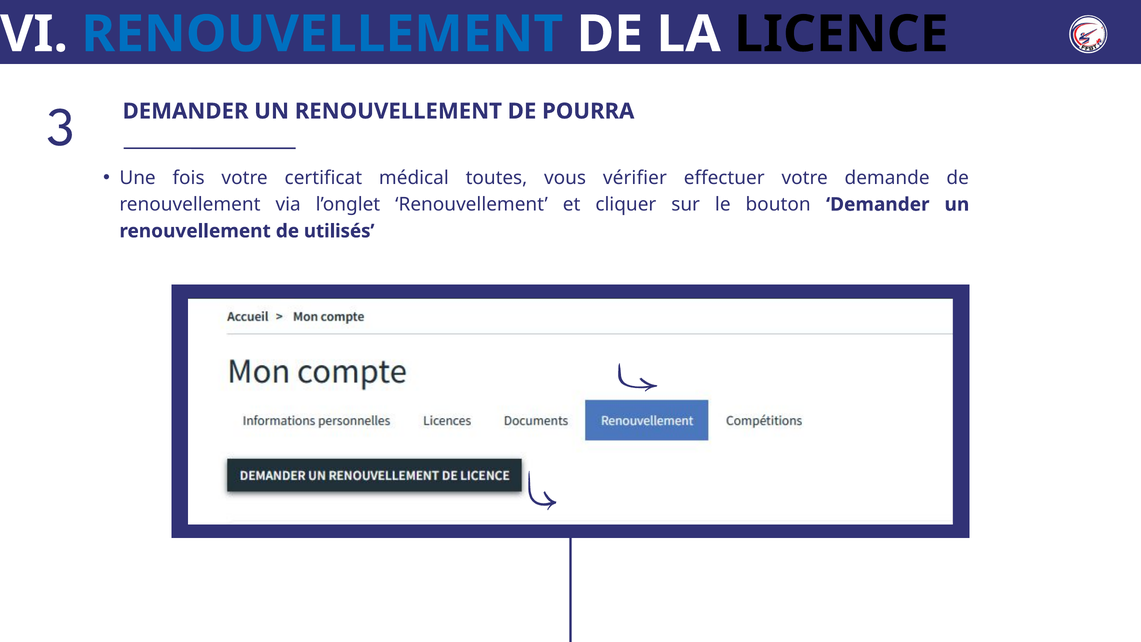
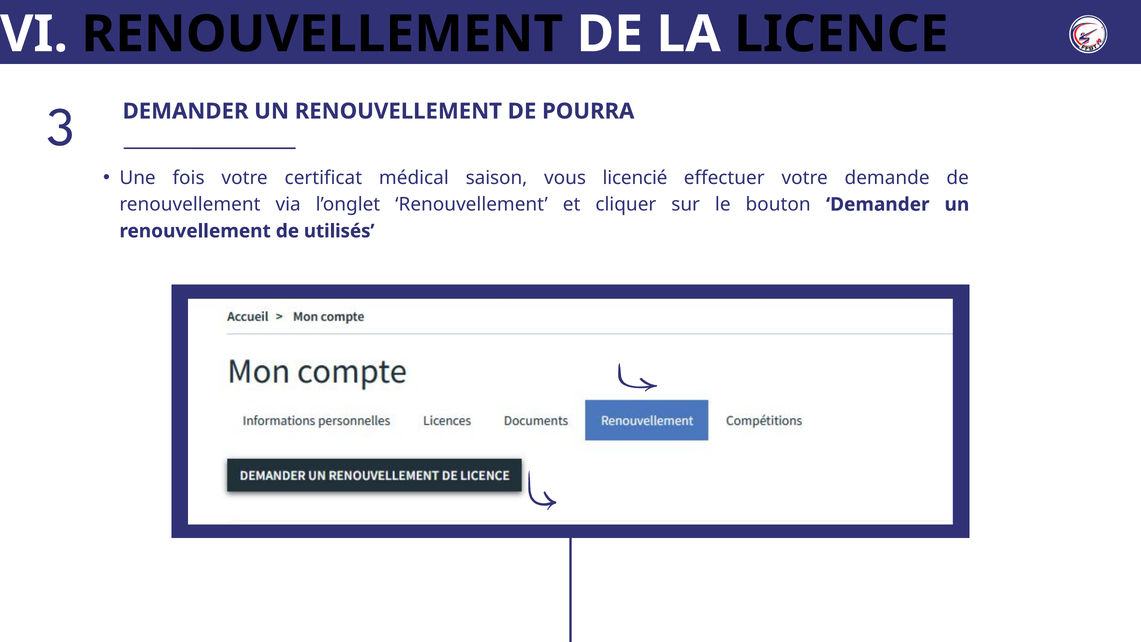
RENOUVELLEMENT at (322, 34) colour: blue -> black
toutes: toutes -> saison
vérifier: vérifier -> licencié
